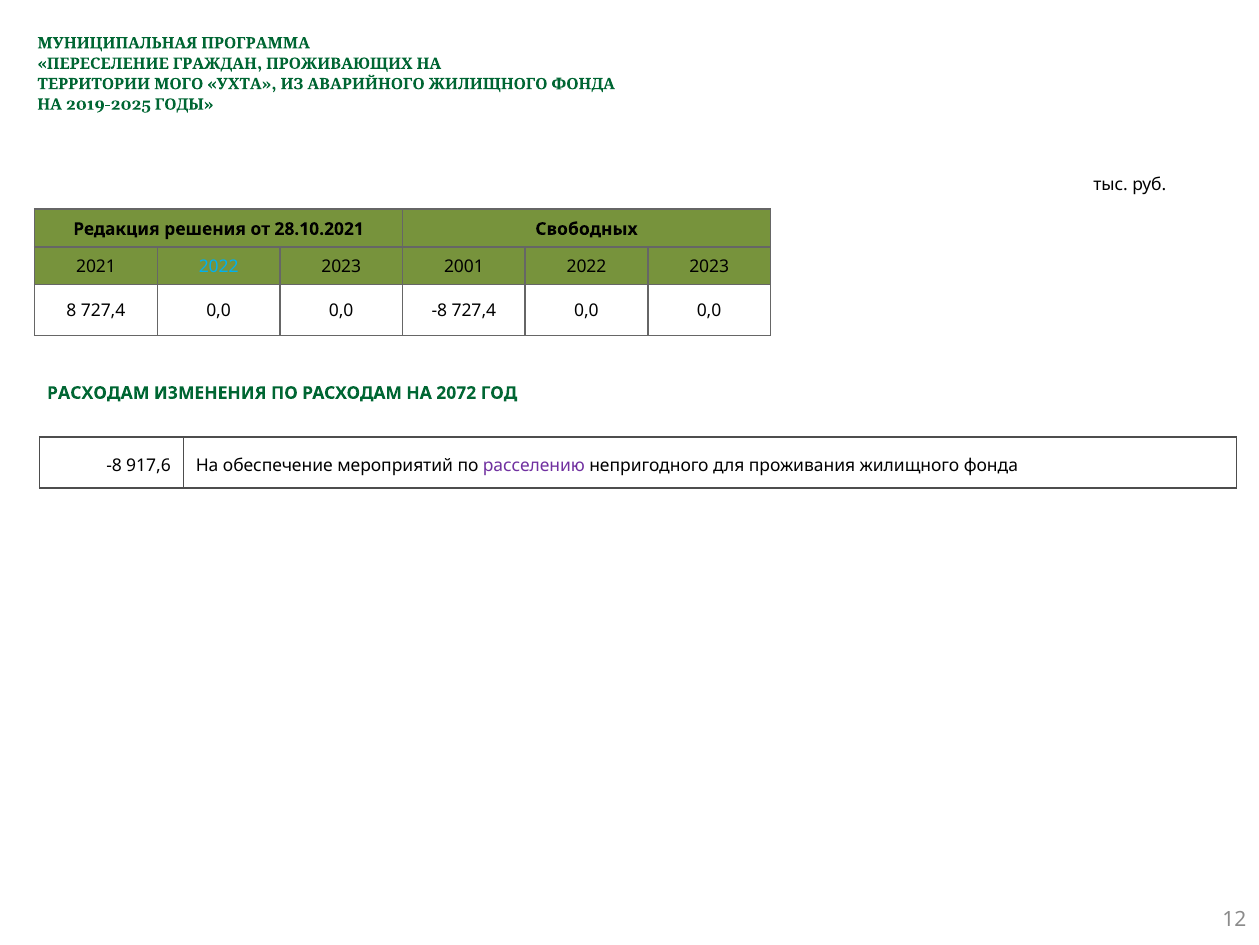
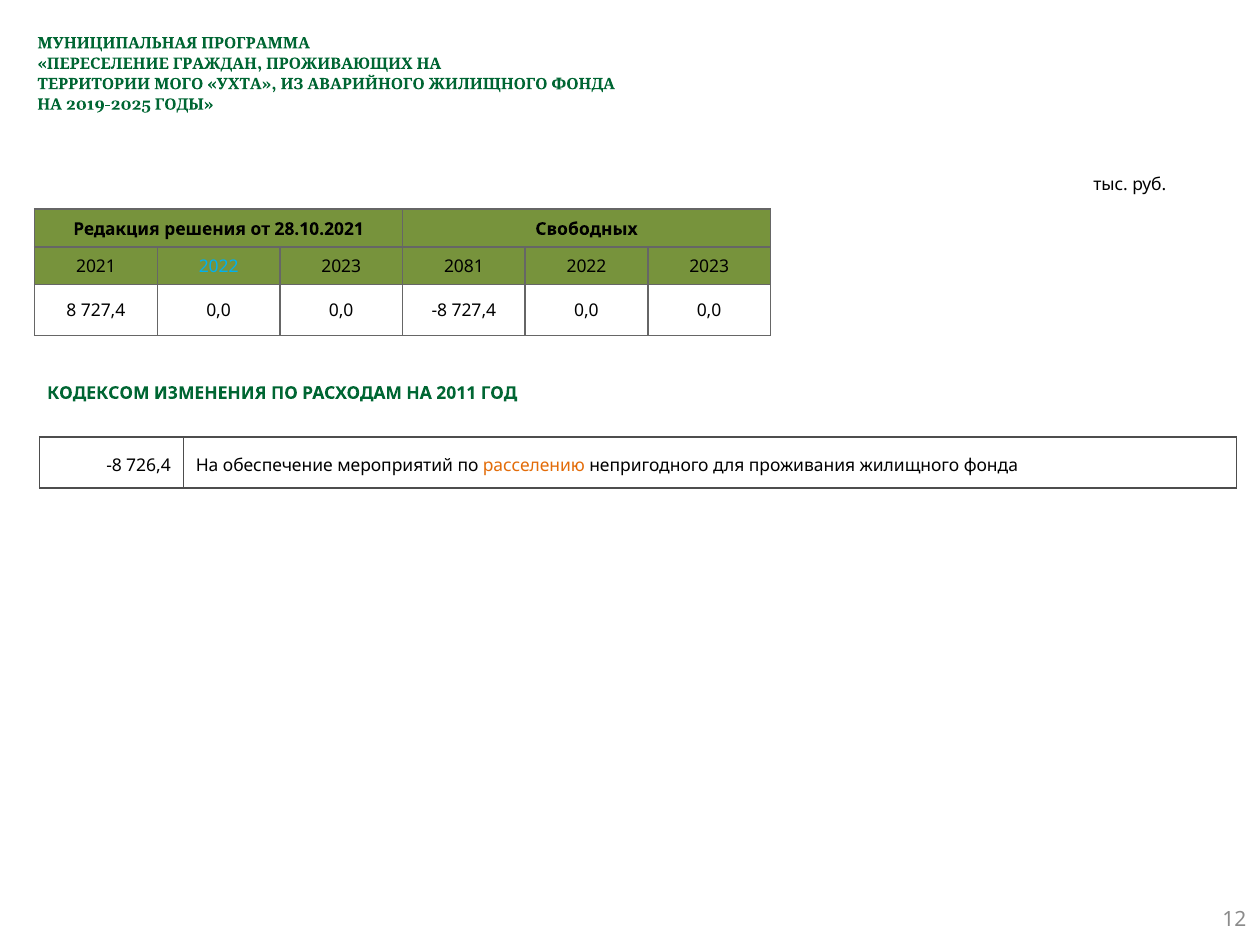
2001: 2001 -> 2081
РАСХОДАМ at (98, 393): РАСХОДАМ -> КОДЕКСОМ
2072: 2072 -> 2011
917,6: 917,6 -> 726,4
расселению colour: purple -> orange
